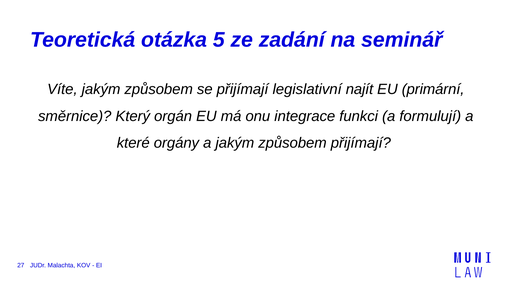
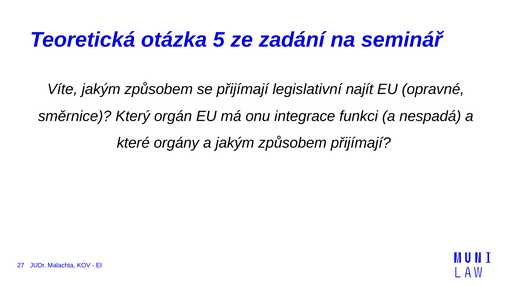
primární: primární -> opravné
formulují: formulují -> nespadá
